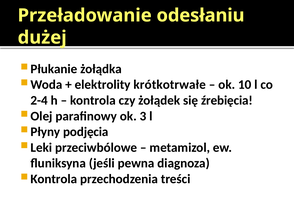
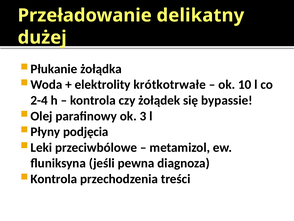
odesłaniu: odesłaniu -> delikatny
źrebięcia: źrebięcia -> bypassie
